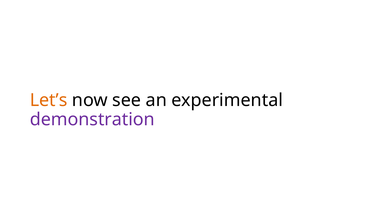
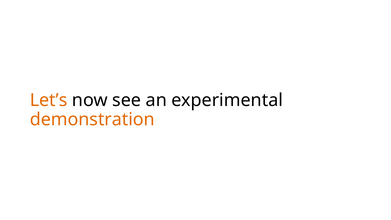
demonstration colour: purple -> orange
